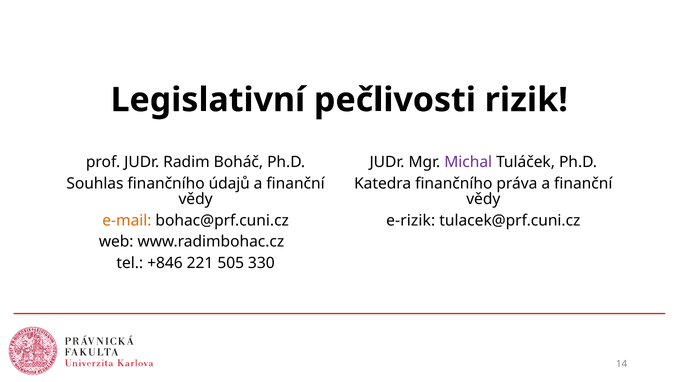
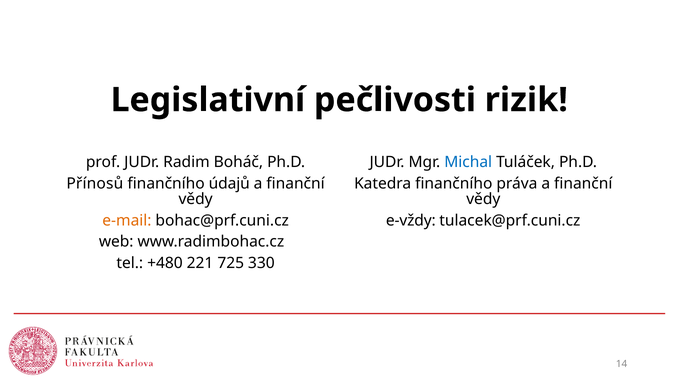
Michal colour: purple -> blue
Souhlas: Souhlas -> Přínosů
e-rizik: e-rizik -> e-vždy
+846: +846 -> +480
505: 505 -> 725
